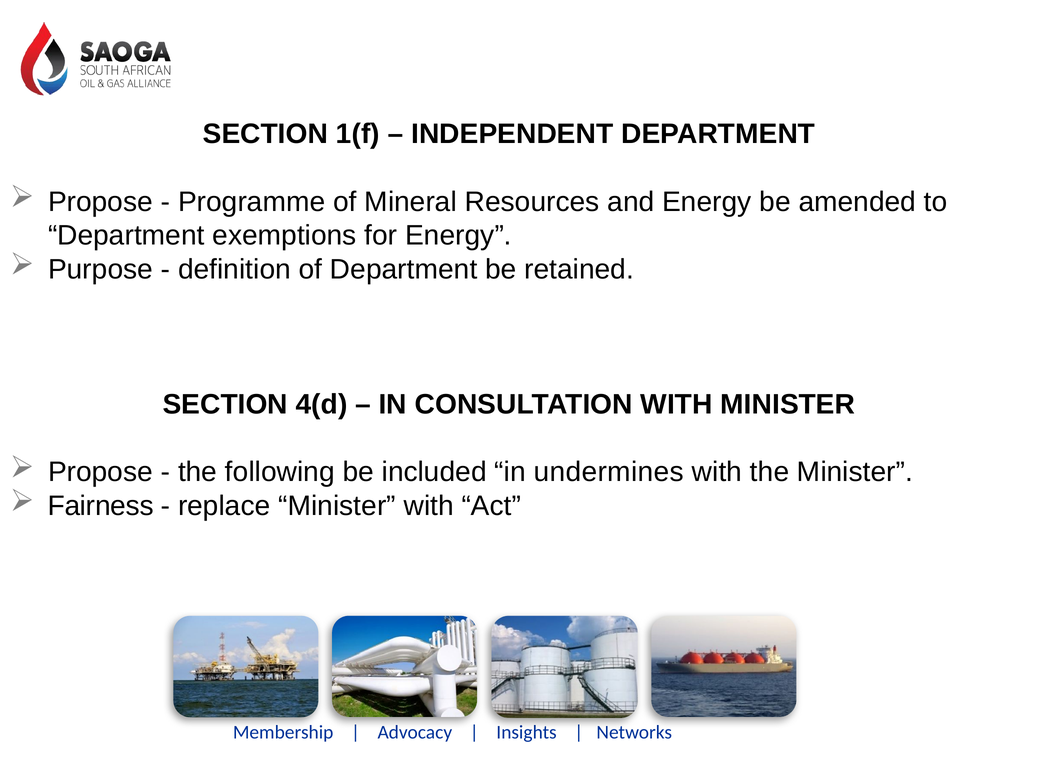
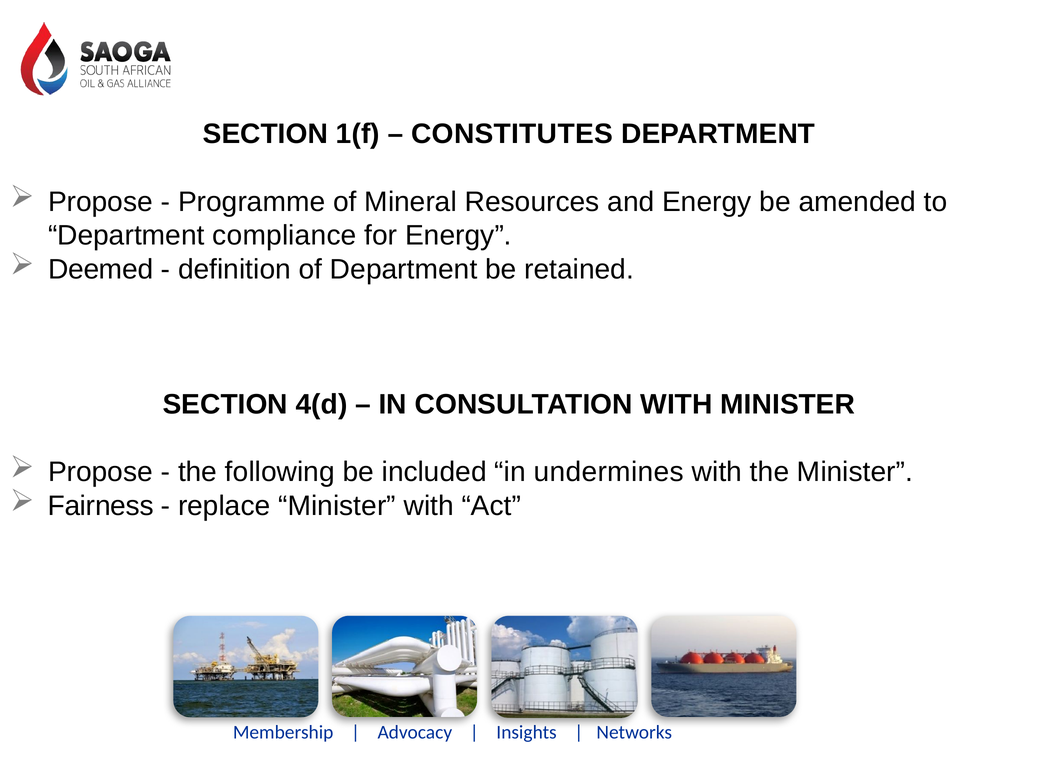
INDEPENDENT: INDEPENDENT -> CONSTITUTES
exemptions: exemptions -> compliance
Purpose: Purpose -> Deemed
